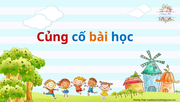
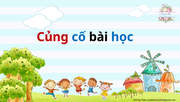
bài colour: orange -> black
